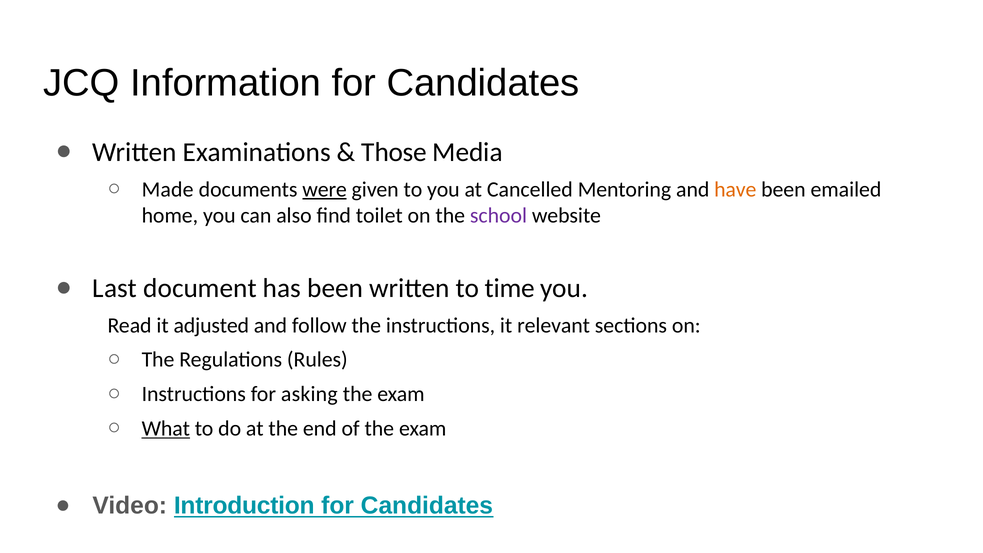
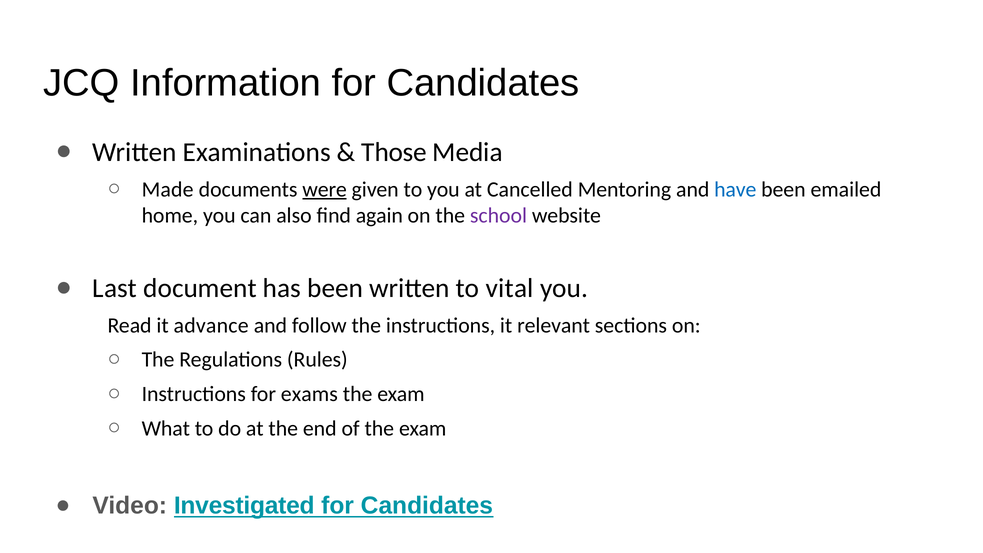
have colour: orange -> blue
toilet: toilet -> again
time: time -> vital
adjusted: adjusted -> advance
asking: asking -> exams
What underline: present -> none
Introduction: Introduction -> Investigated
